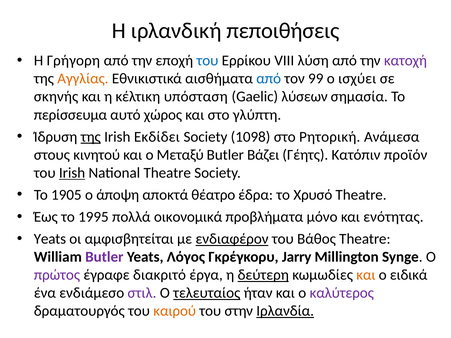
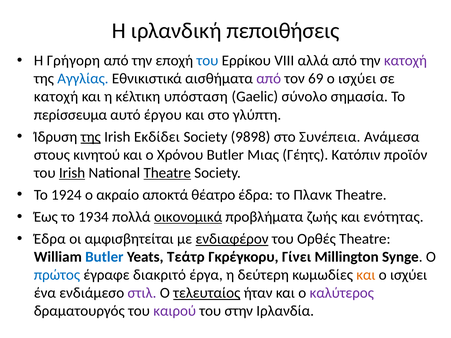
λύση: λύση -> αλλά
Αγγλίας colour: orange -> blue
από at (269, 79) colour: blue -> purple
99: 99 -> 69
σκηνής at (56, 97): σκηνής -> κατοχή
λύσεων: λύσεων -> σύνολο
χώρος: χώρος -> έργου
1098: 1098 -> 9898
Ρητορική: Ρητορική -> Συνέπεια
Μεταξύ: Μεταξύ -> Χρόνου
Βάζει: Βάζει -> Μιας
Theatre at (167, 173) underline: none -> present
1905: 1905 -> 1924
άποψη: άποψη -> ακραίο
Χρυσό: Χρυσό -> Πλανκ
1995: 1995 -> 1934
οικονομικά underline: none -> present
μόνο: μόνο -> ζωής
Yeats at (50, 239): Yeats -> Έδρα
Βάθος: Βάθος -> Ορθές
Butler at (104, 257) colour: purple -> blue
Λόγος: Λόγος -> Τεάτρ
Jarry: Jarry -> Γίνει
πρώτος colour: purple -> blue
δεύτερη underline: present -> none
ειδικά at (409, 275): ειδικά -> ισχύει
καιρού colour: orange -> purple
Ιρλανδία underline: present -> none
